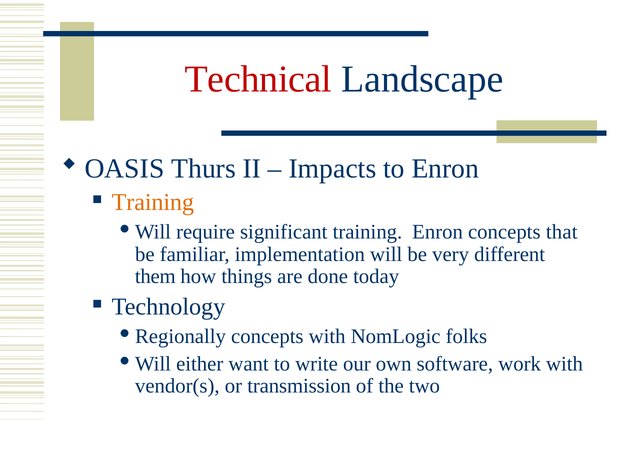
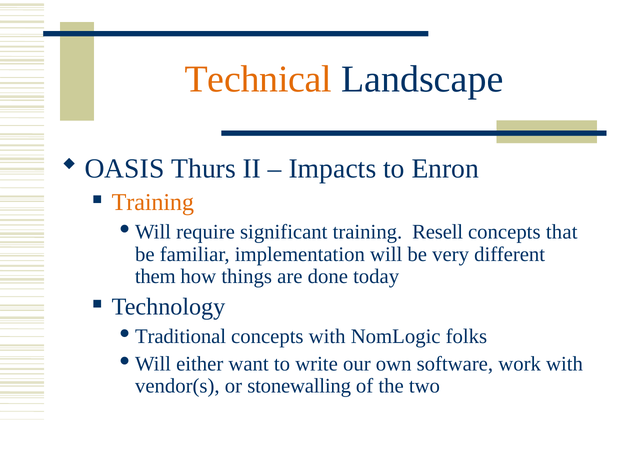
Technical colour: red -> orange
training Enron: Enron -> Resell
Regionally: Regionally -> Traditional
transmission: transmission -> stonewalling
